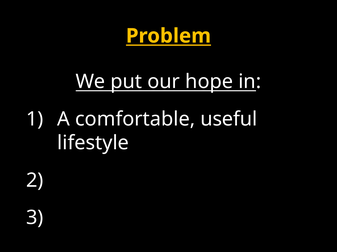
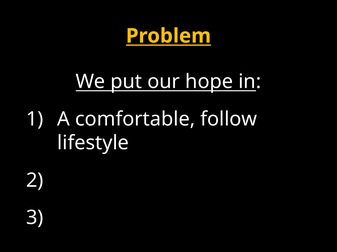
useful: useful -> follow
